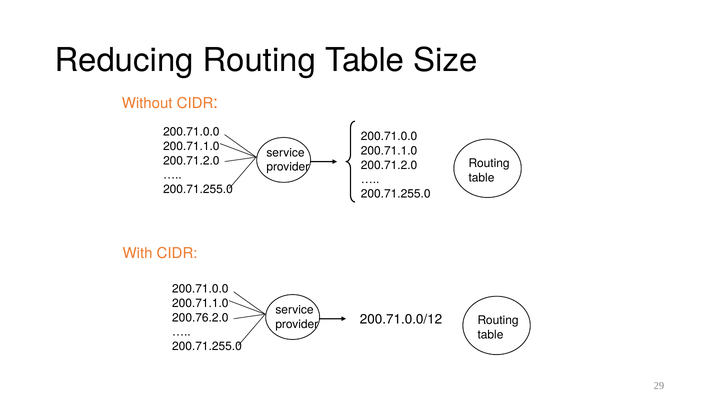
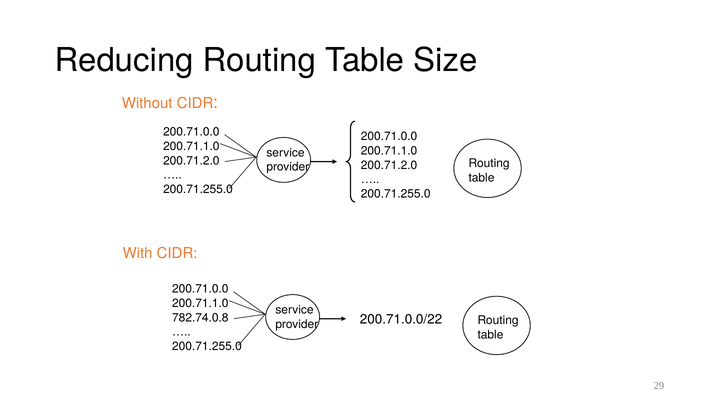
200.76.2.0: 200.76.2.0 -> 782.74.0.8
200.71.0.0/12: 200.71.0.0/12 -> 200.71.0.0/22
